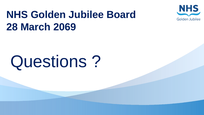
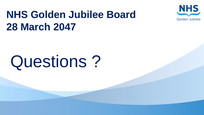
2069: 2069 -> 2047
